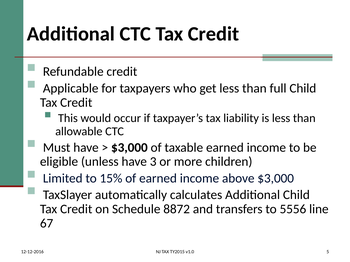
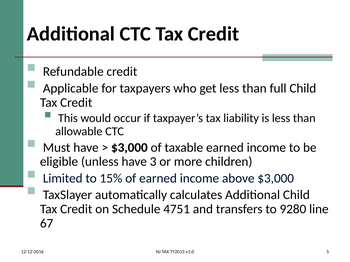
8872: 8872 -> 4751
5556: 5556 -> 9280
